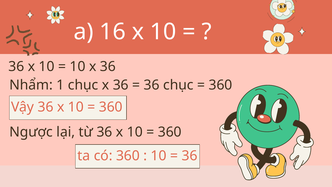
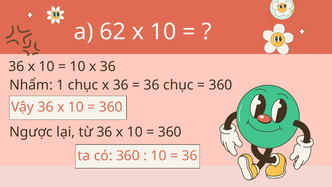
16: 16 -> 62
